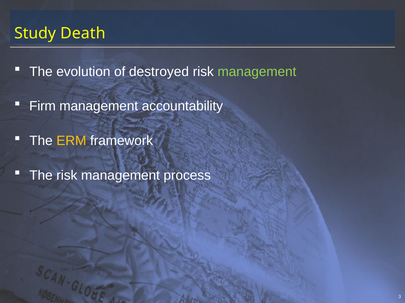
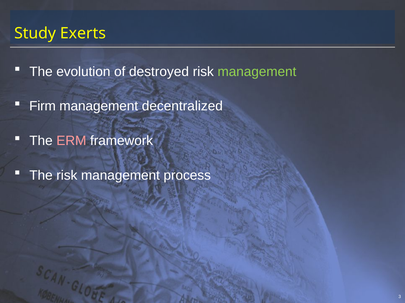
Death: Death -> Exerts
accountability: accountability -> decentralized
ERM colour: yellow -> pink
